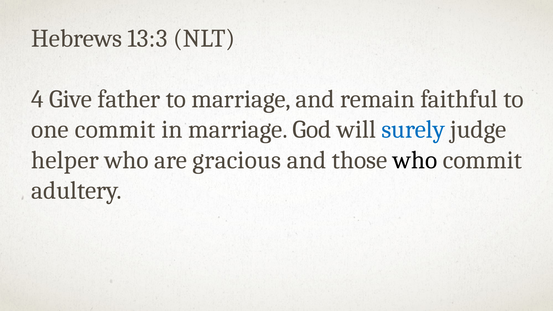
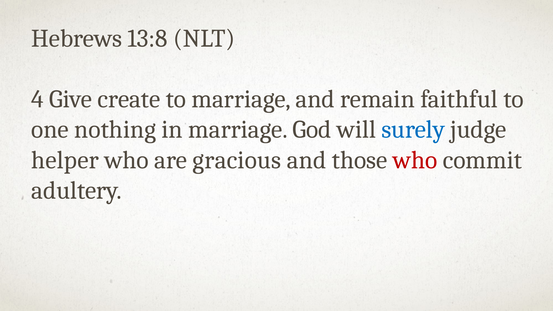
13:3: 13:3 -> 13:8
father: father -> create
one commit: commit -> nothing
who at (415, 160) colour: black -> red
